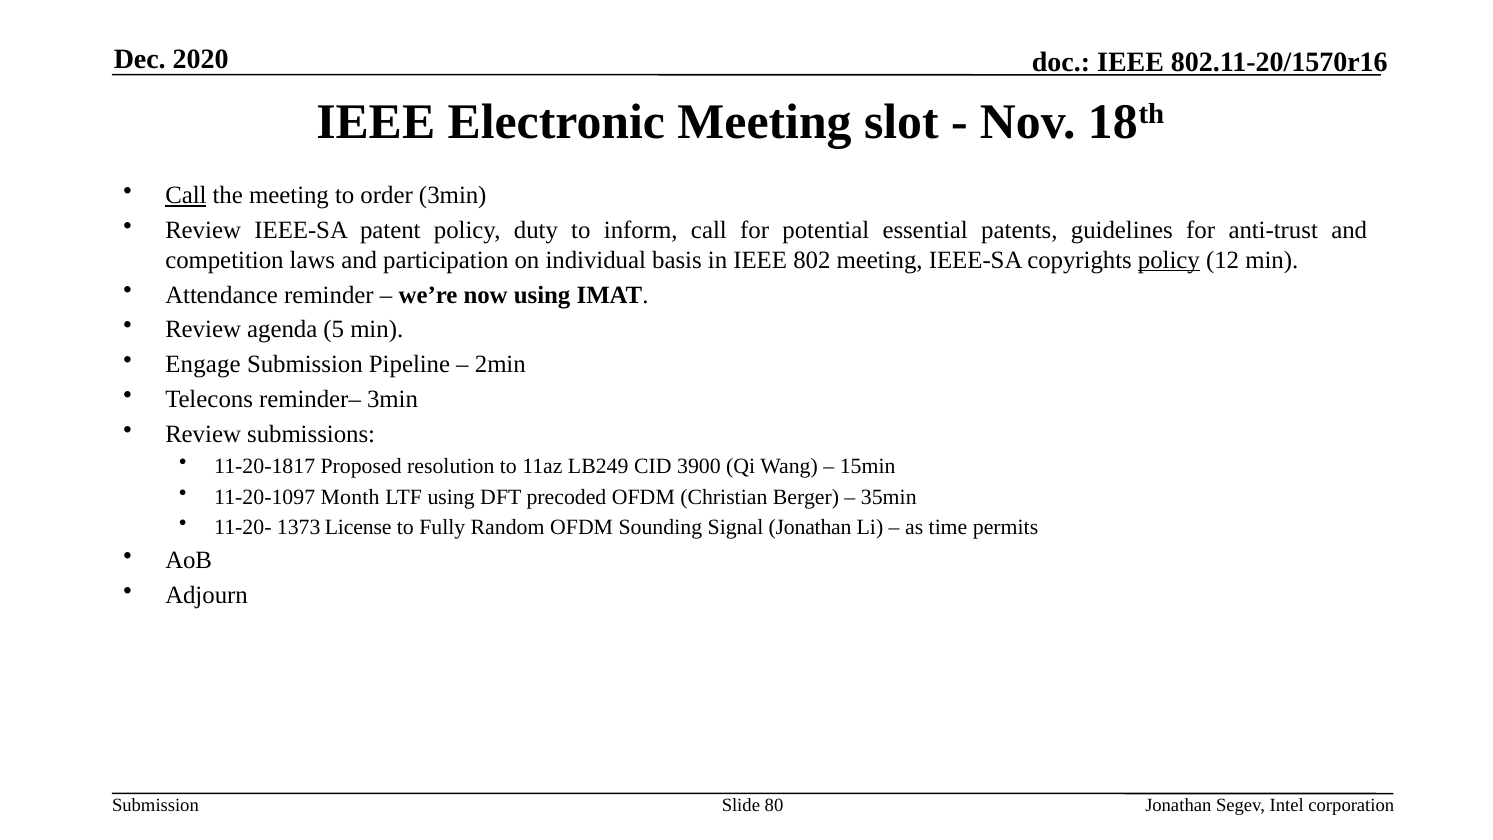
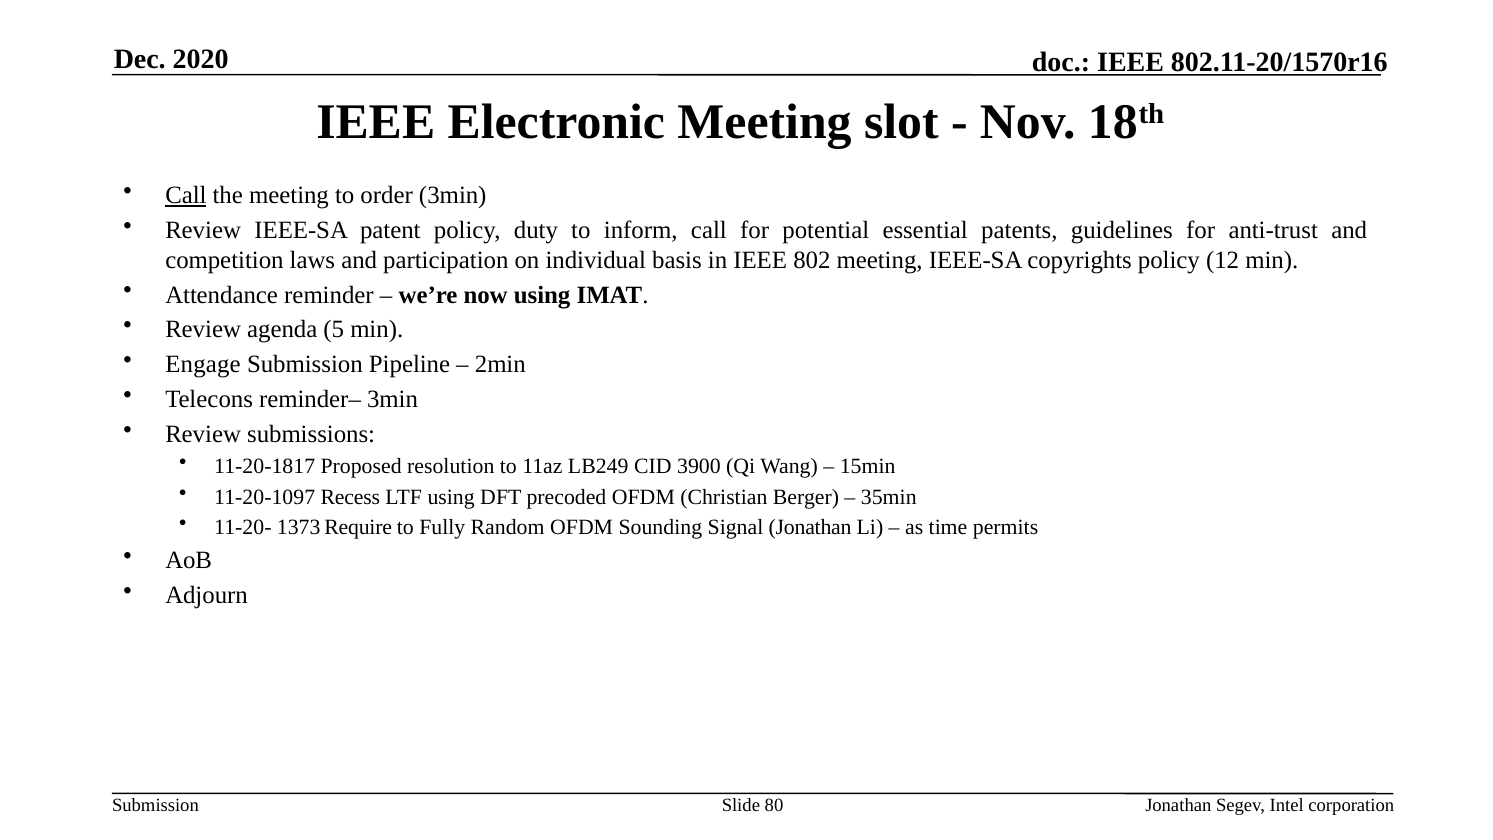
policy at (1169, 260) underline: present -> none
Month: Month -> Recess
License: License -> Require
